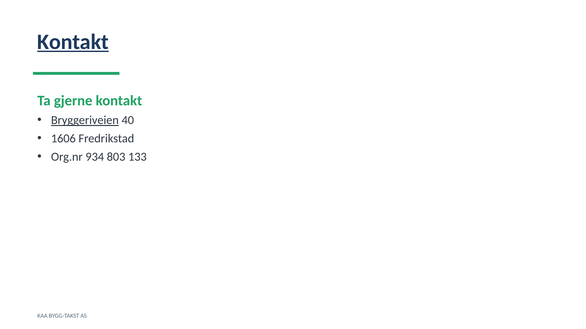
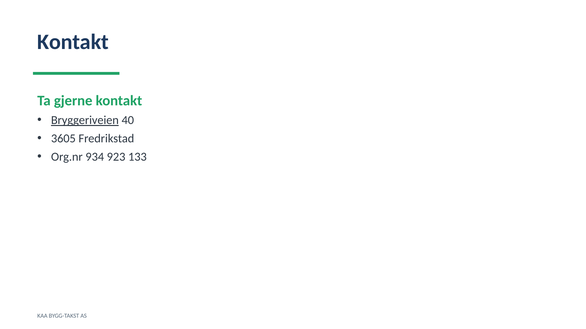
Kontakt at (73, 42) underline: present -> none
1606: 1606 -> 3605
803: 803 -> 923
